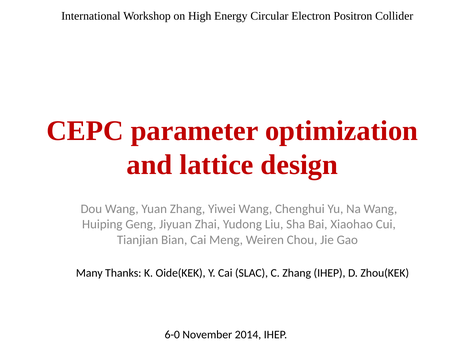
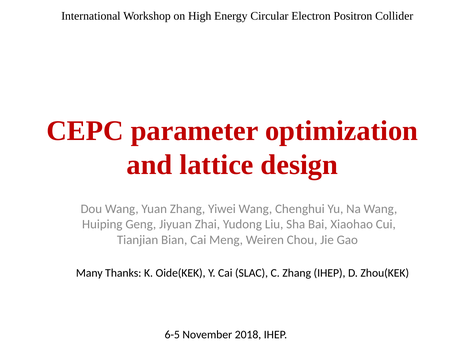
6-0: 6-0 -> 6-5
2014: 2014 -> 2018
